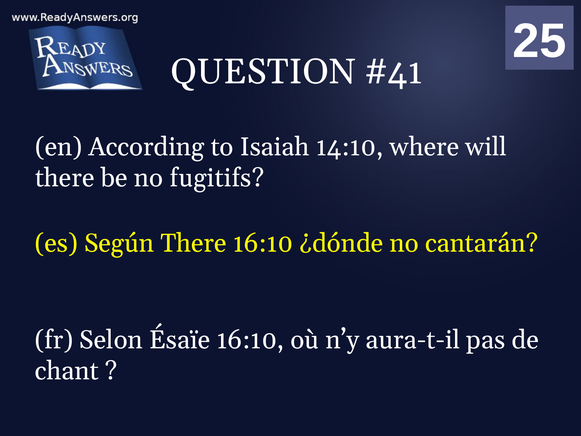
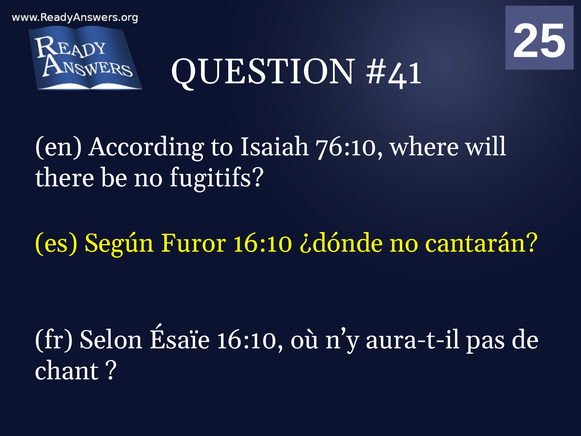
14:10: 14:10 -> 76:10
Según There: There -> Furor
